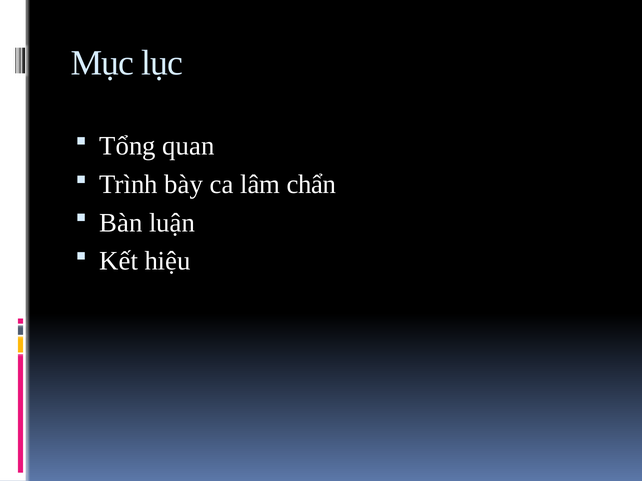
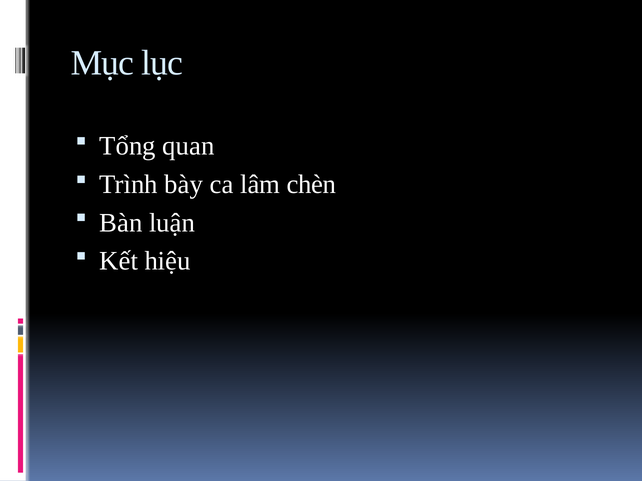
chẩn: chẩn -> chèn
